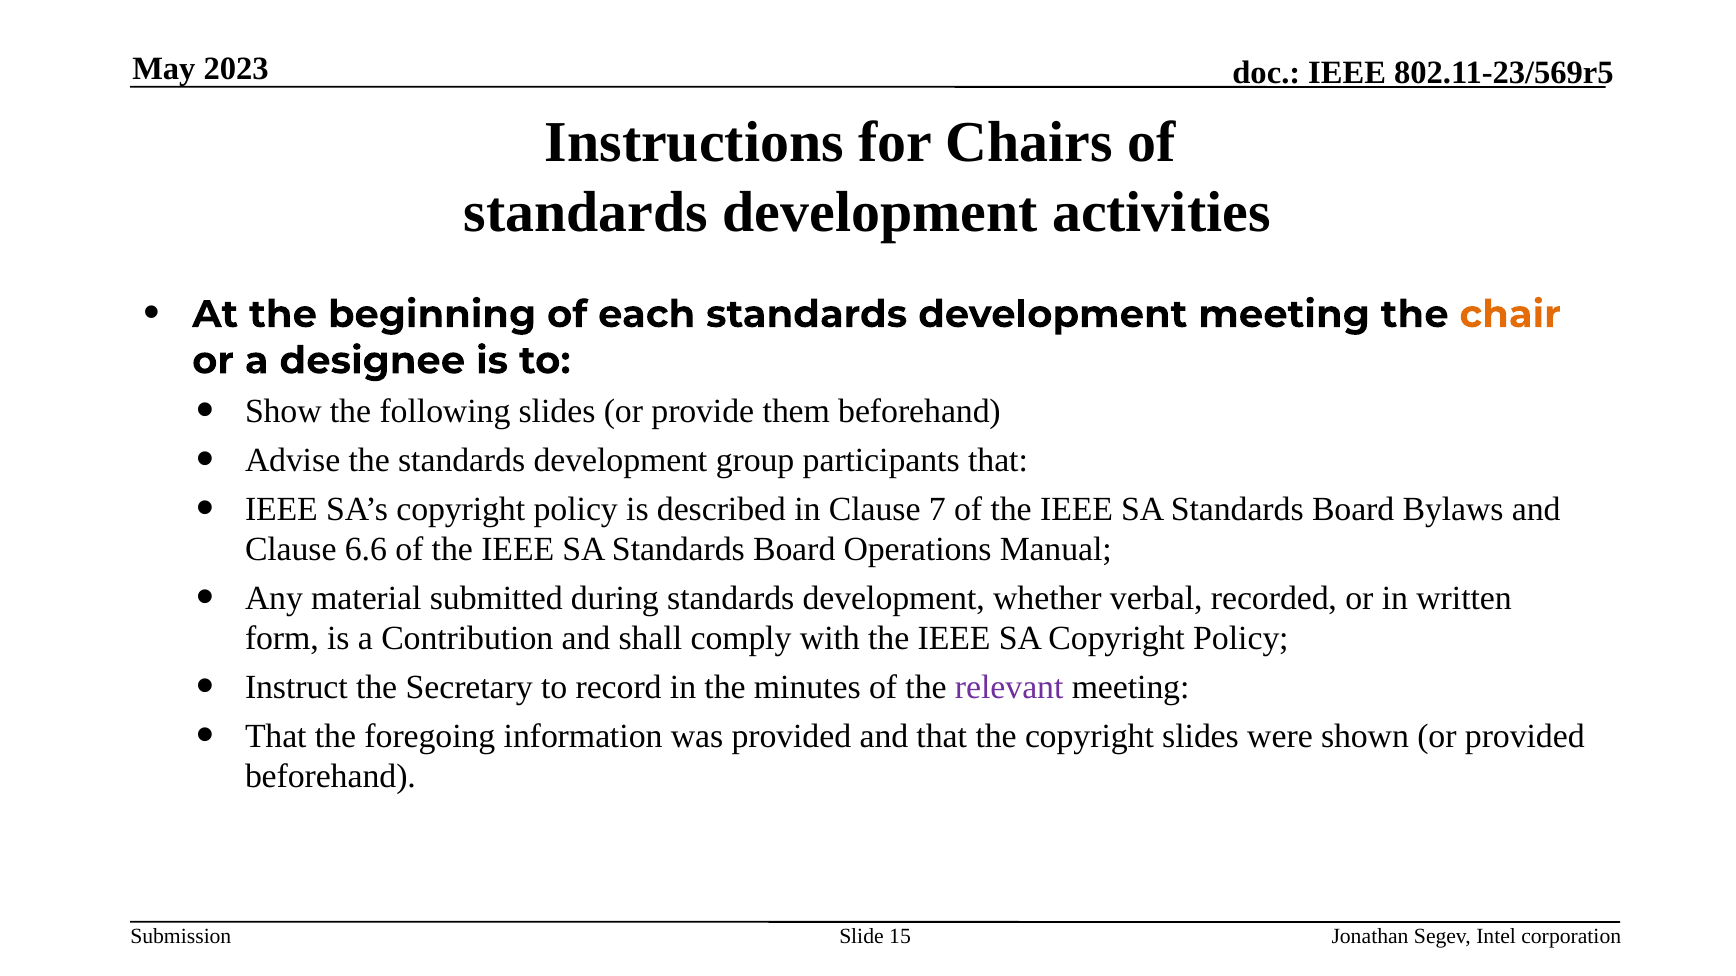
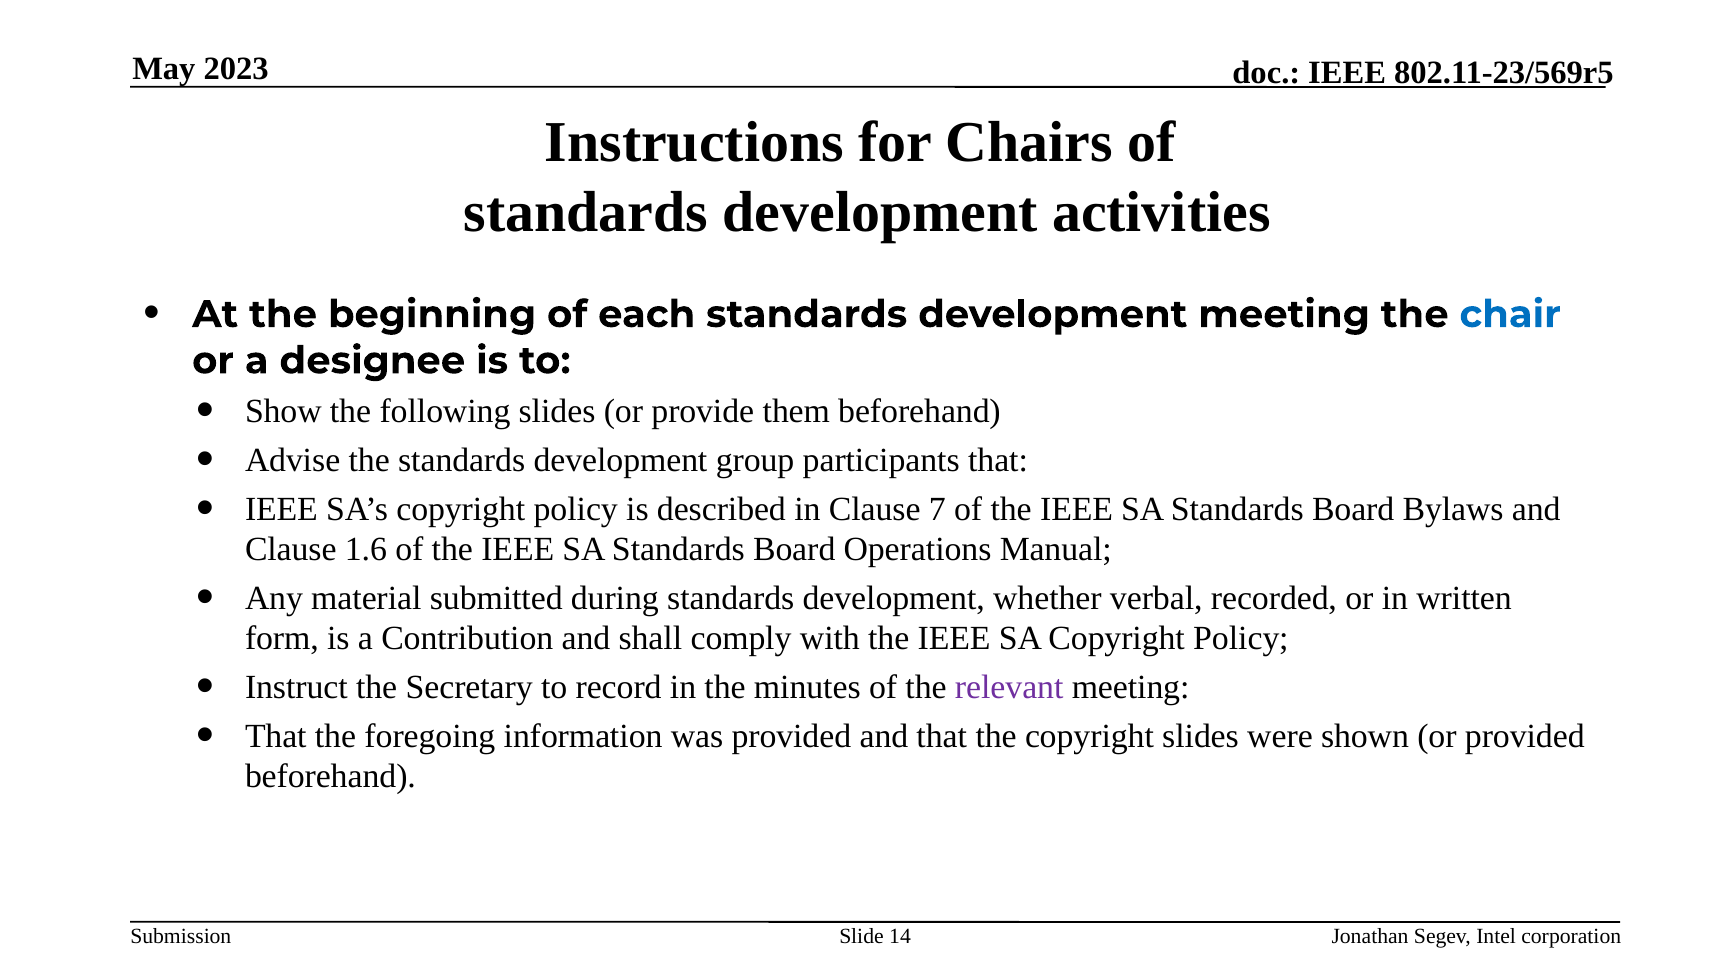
chair colour: orange -> blue
6.6: 6.6 -> 1.6
15: 15 -> 14
